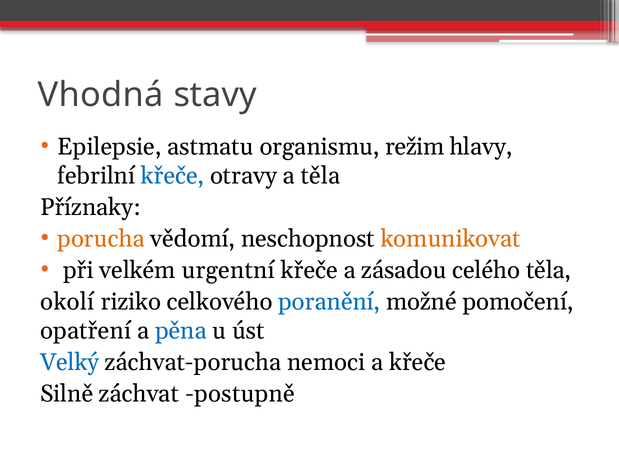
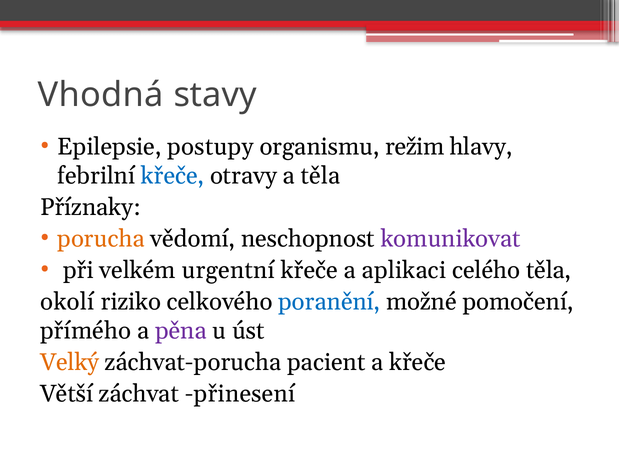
astmatu: astmatu -> postupy
komunikovat colour: orange -> purple
zásadou: zásadou -> aplikaci
opatření: opatření -> přímého
pěna colour: blue -> purple
Velký colour: blue -> orange
nemoci: nemoci -> pacient
Silně: Silně -> Větší
postupně: postupně -> přinesení
